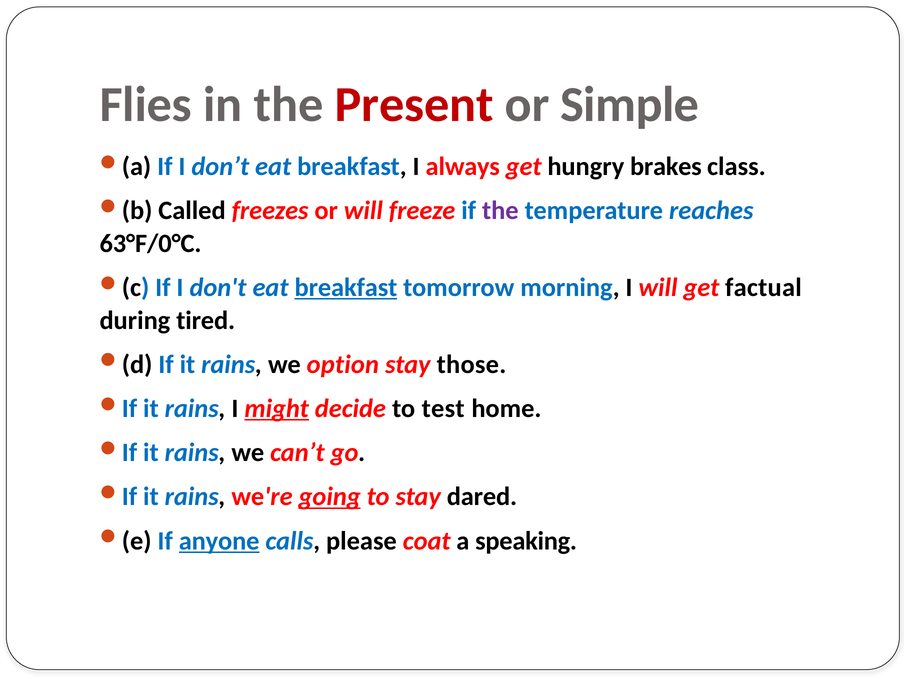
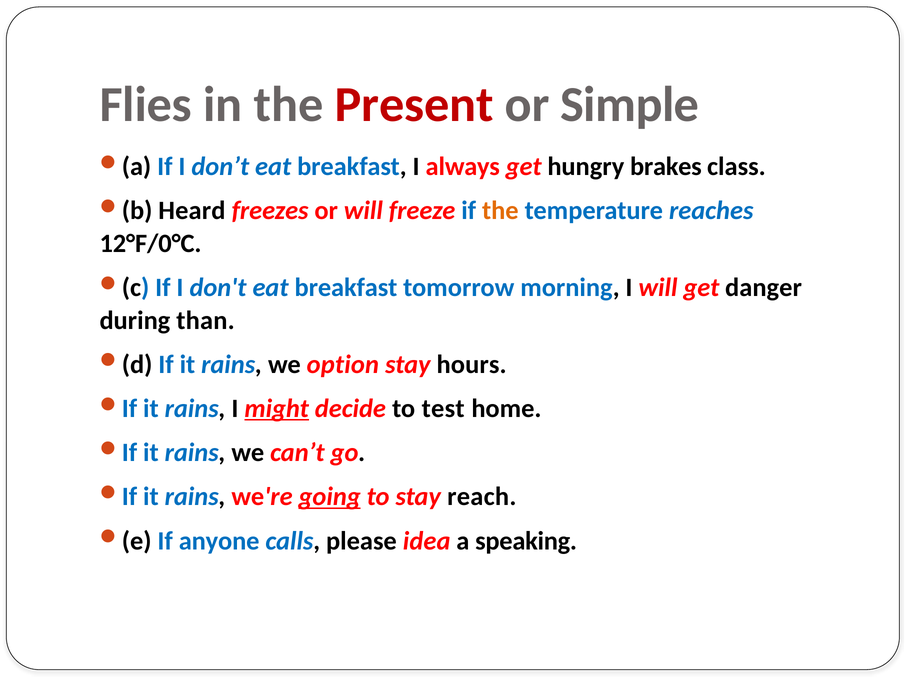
Called: Called -> Heard
the at (500, 211) colour: purple -> orange
63°F/0°C: 63°F/0°C -> 12°F/0°C
breakfast at (346, 288) underline: present -> none
factual: factual -> danger
tired: tired -> than
those: those -> hours
dared: dared -> reach
anyone underline: present -> none
coat: coat -> idea
